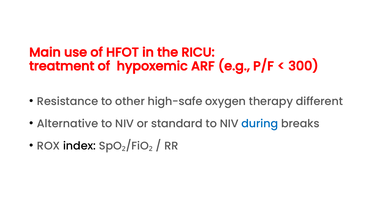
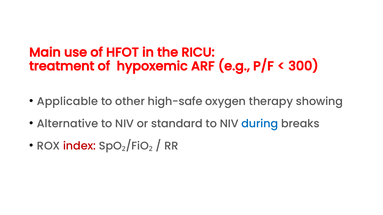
Resistance: Resistance -> Applicable
different: different -> showing
index colour: black -> red
